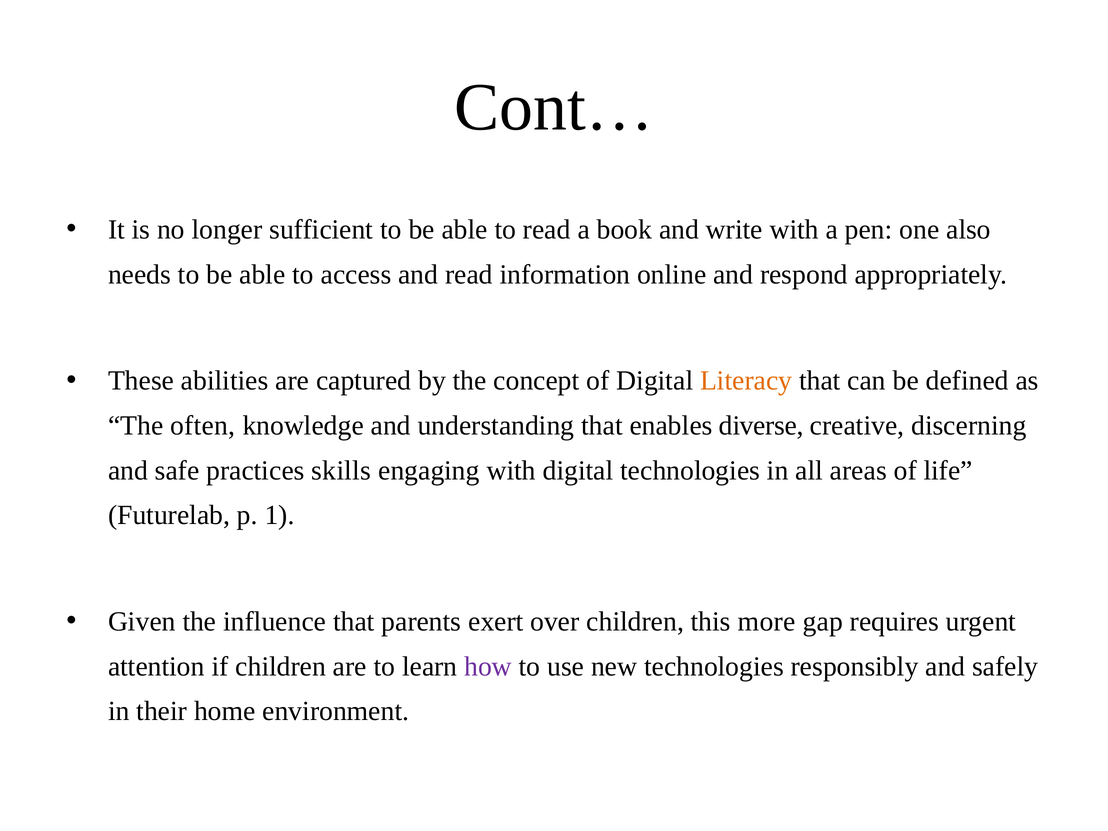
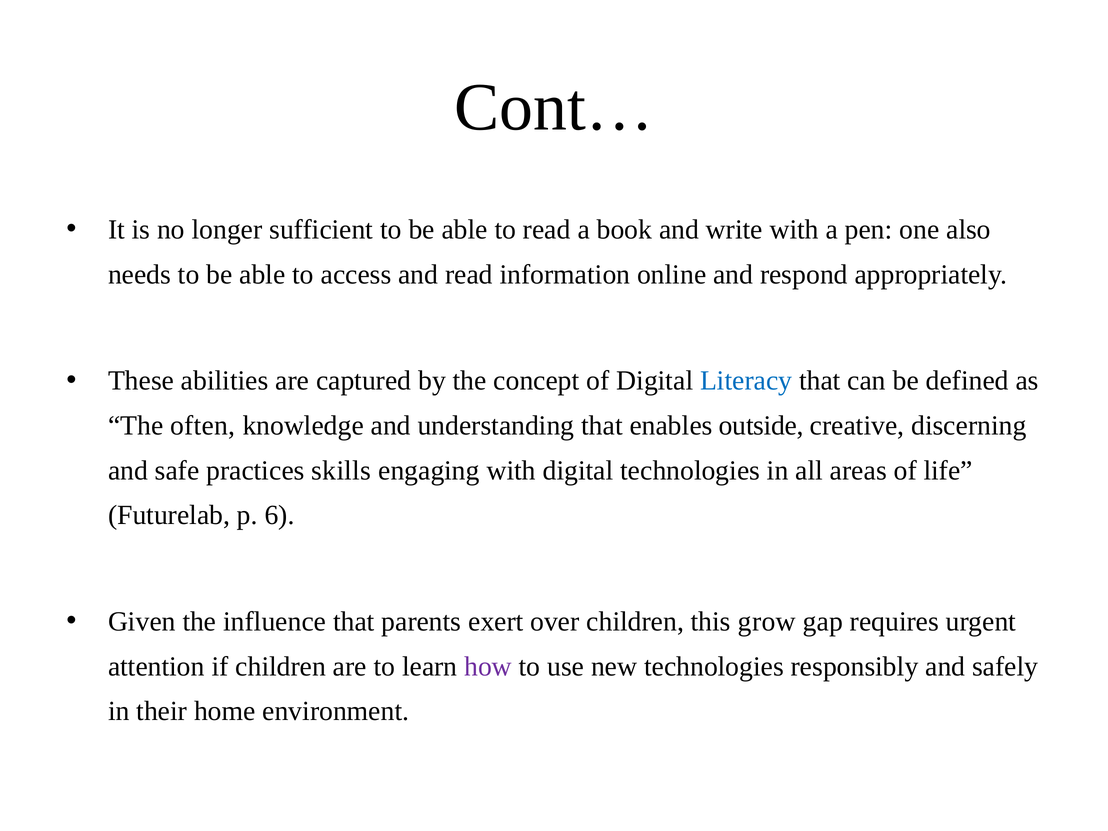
Literacy colour: orange -> blue
diverse: diverse -> outside
1: 1 -> 6
more: more -> grow
